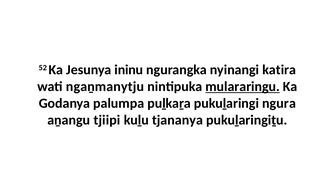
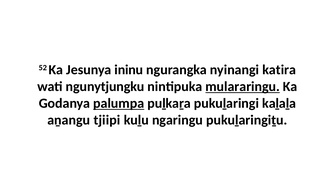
ngaṉmanytju: ngaṉmanytju -> ngunytjungku
palumpa underline: none -> present
ngura: ngura -> kaḻaḻa
tjananya: tjananya -> ngaringu
